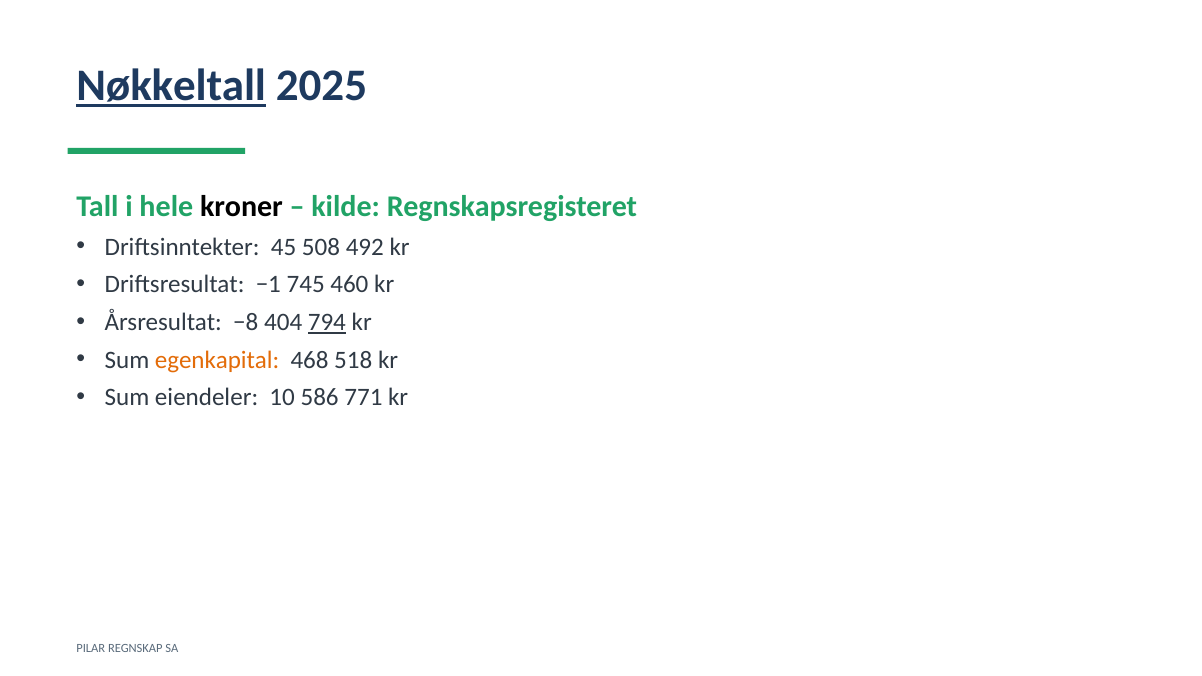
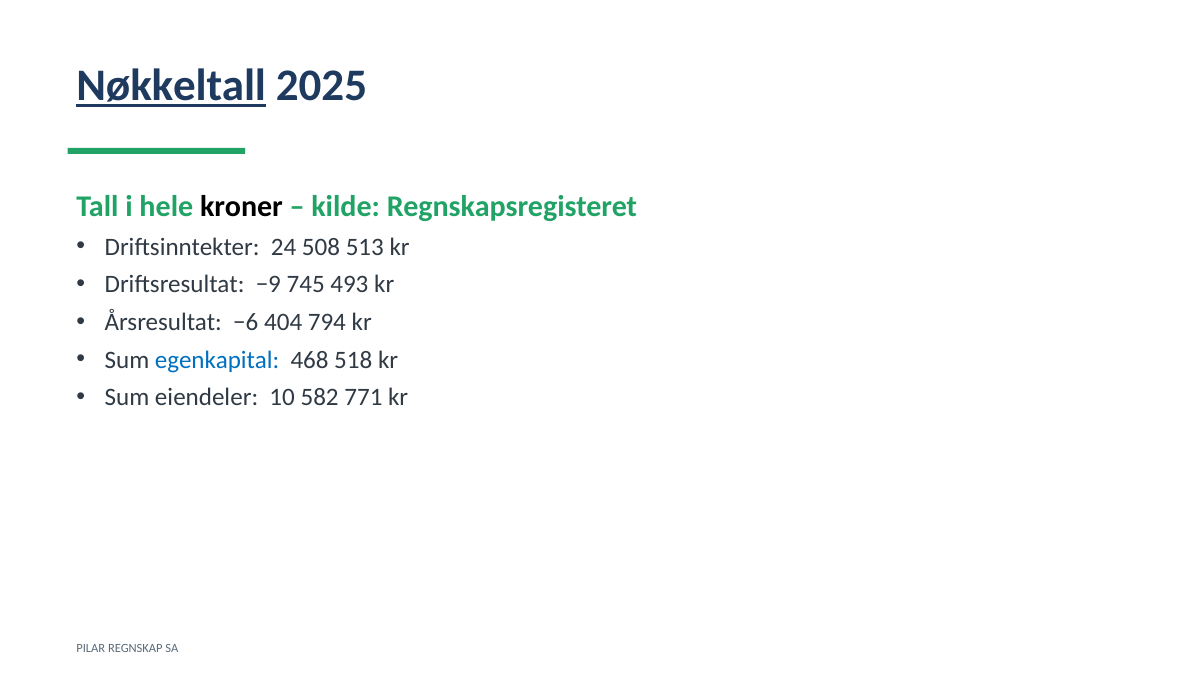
45: 45 -> 24
492: 492 -> 513
−1: −1 -> −9
460: 460 -> 493
−8: −8 -> −6
794 underline: present -> none
egenkapital colour: orange -> blue
586: 586 -> 582
